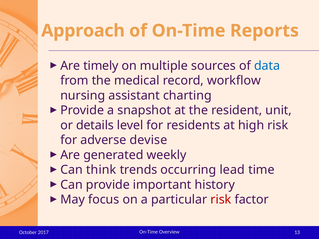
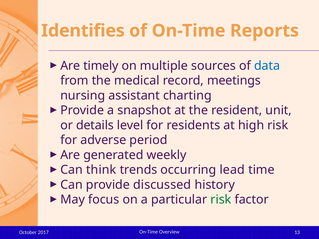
Approach: Approach -> Identifies
workflow: workflow -> meetings
devise: devise -> period
important: important -> discussed
risk at (221, 200) colour: red -> green
